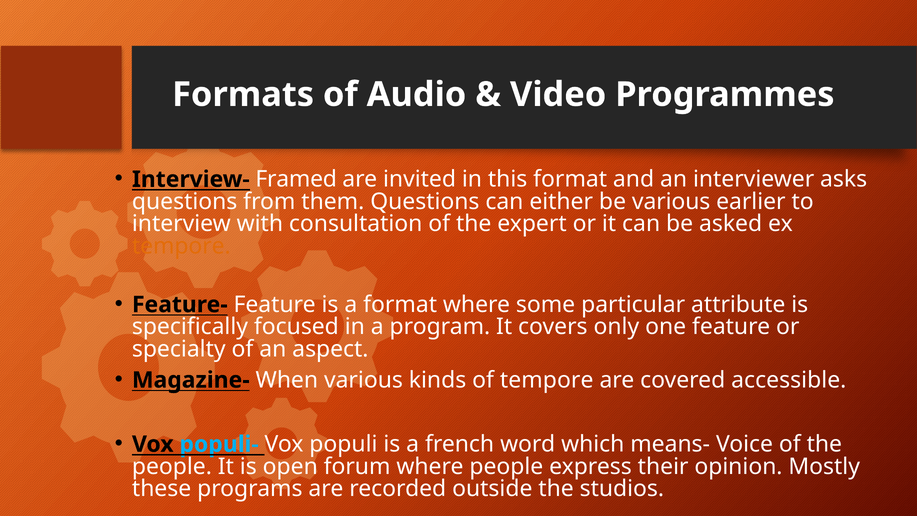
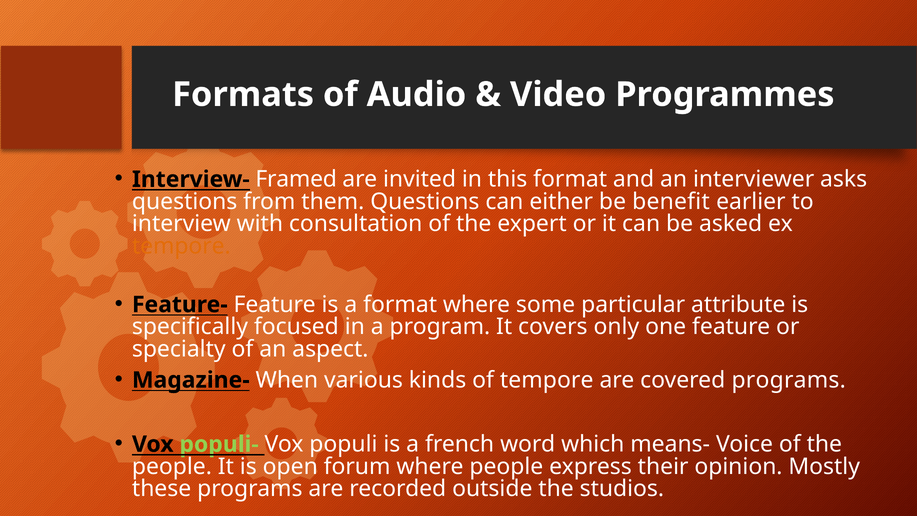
be various: various -> benefit
covered accessible: accessible -> programs
populi- colour: light blue -> light green
